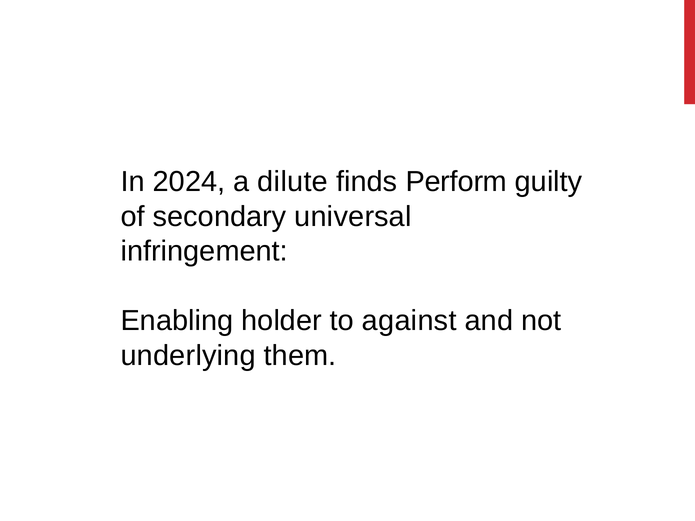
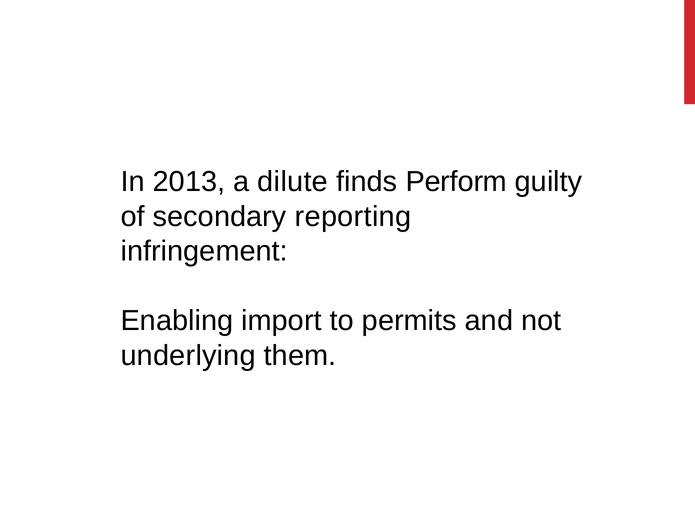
2024: 2024 -> 2013
universal: universal -> reporting
holder: holder -> import
against: against -> permits
